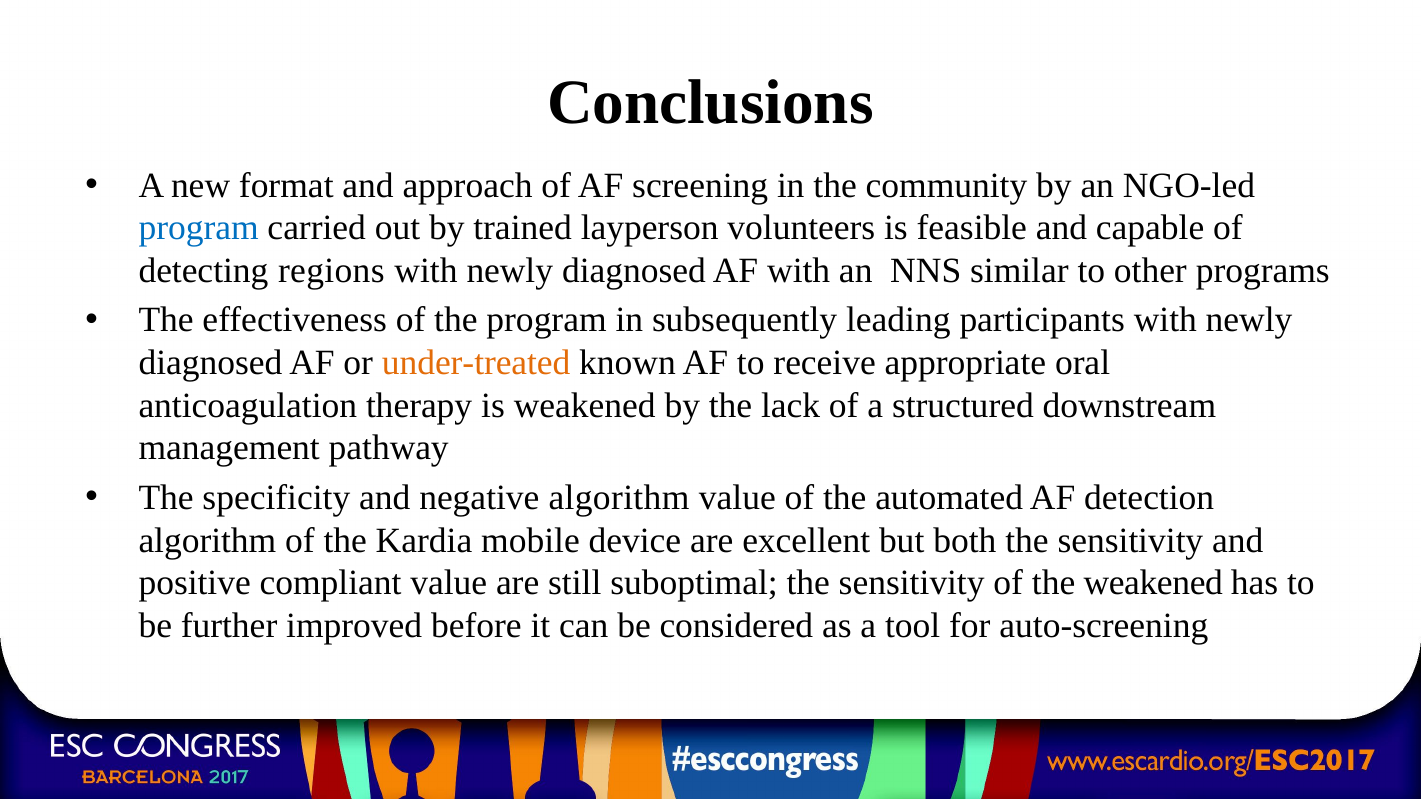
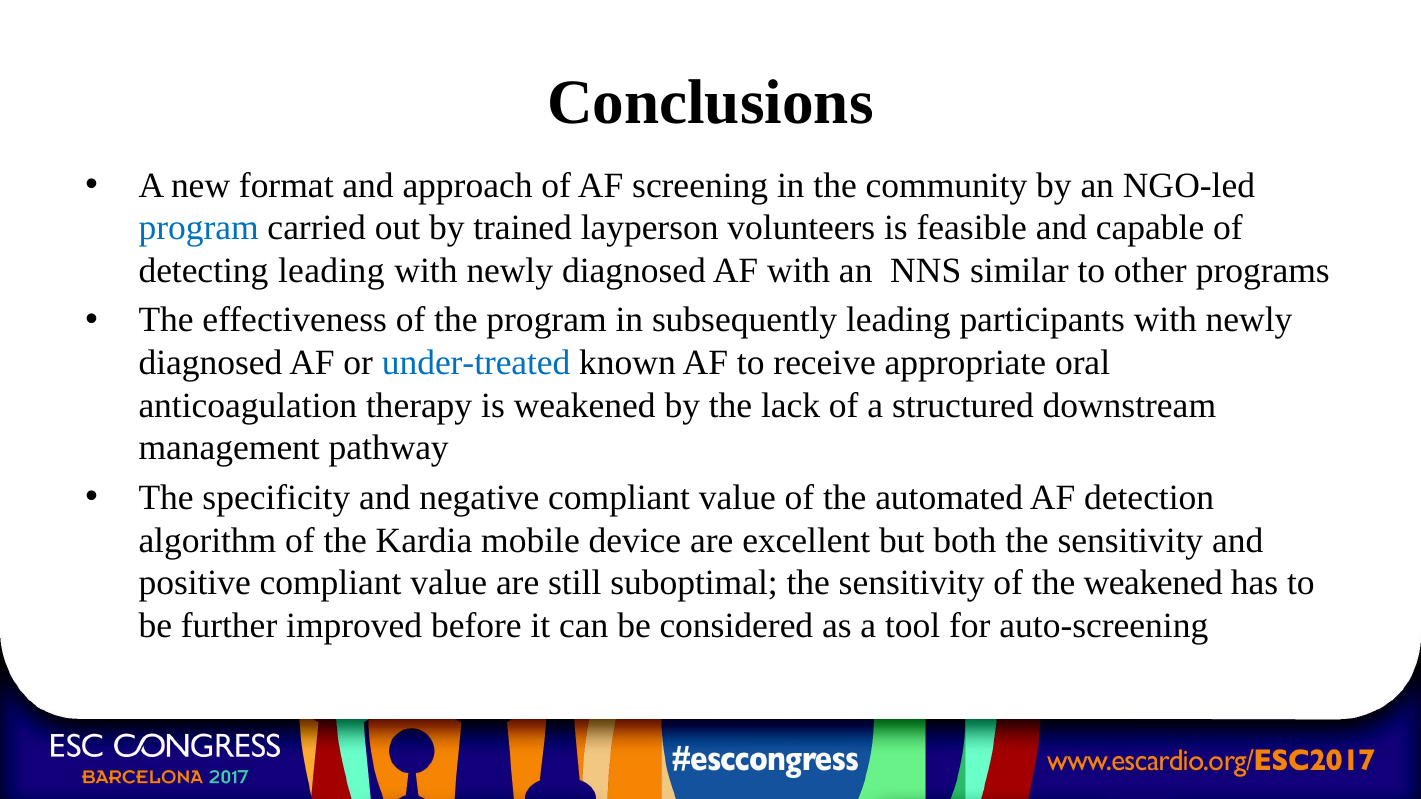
detecting regions: regions -> leading
under-treated colour: orange -> blue
negative algorithm: algorithm -> compliant
